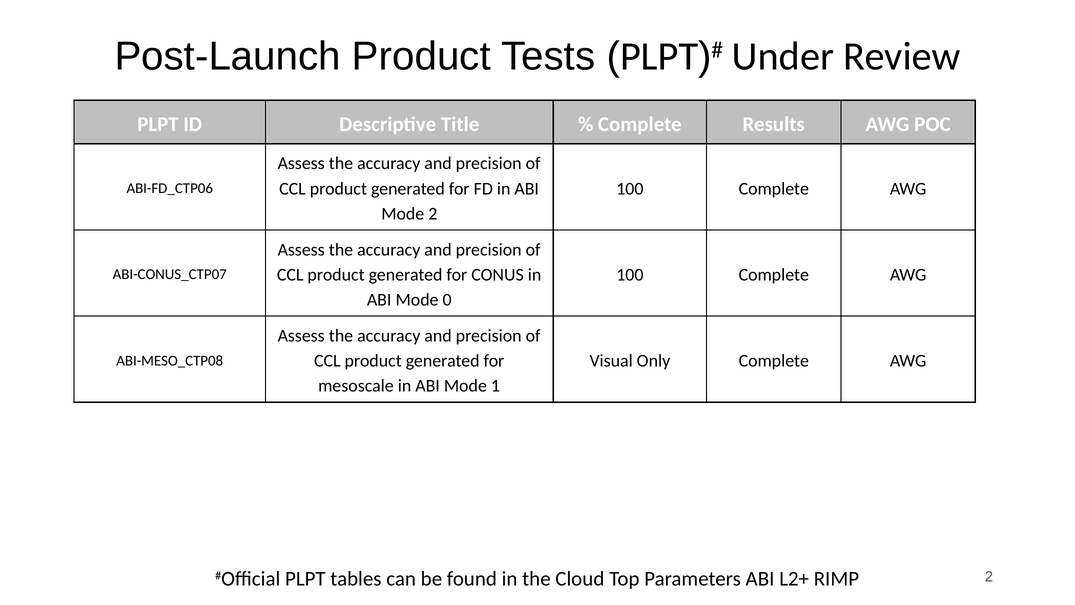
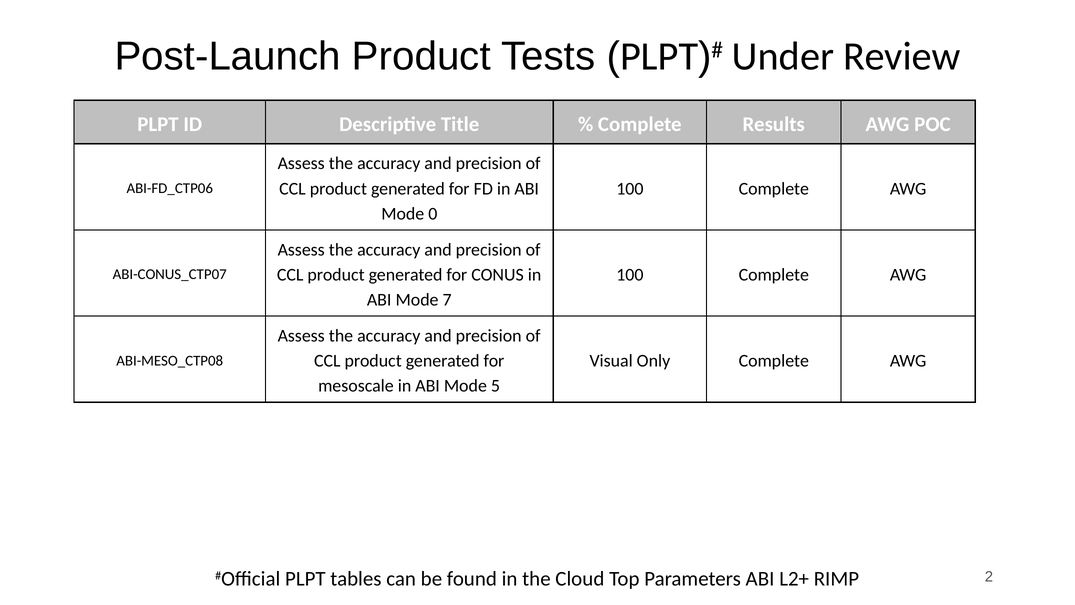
Mode 2: 2 -> 0
0: 0 -> 7
1: 1 -> 5
